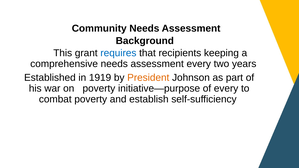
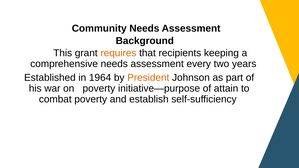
requires colour: blue -> orange
1919: 1919 -> 1964
of every: every -> attain
